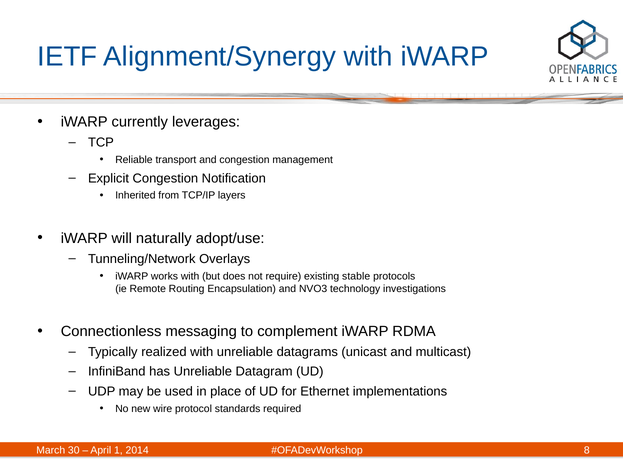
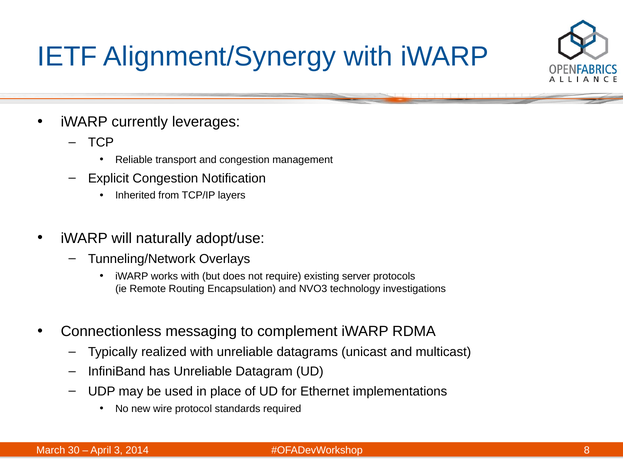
stable: stable -> server
1: 1 -> 3
